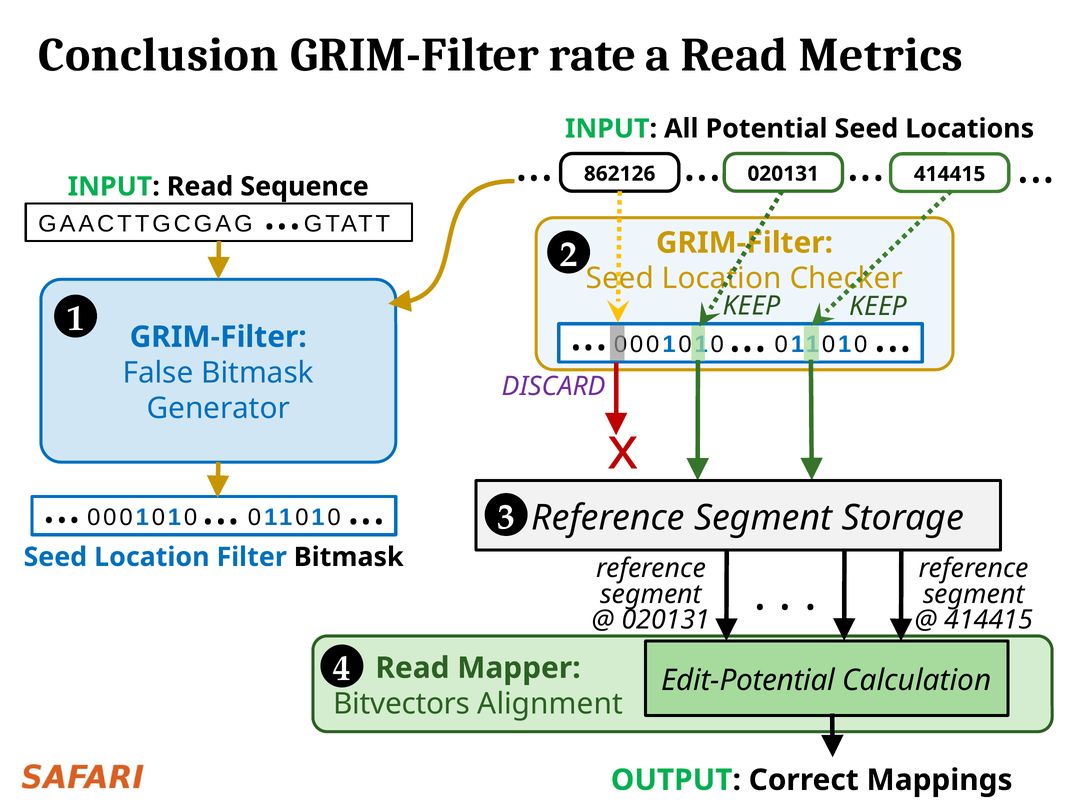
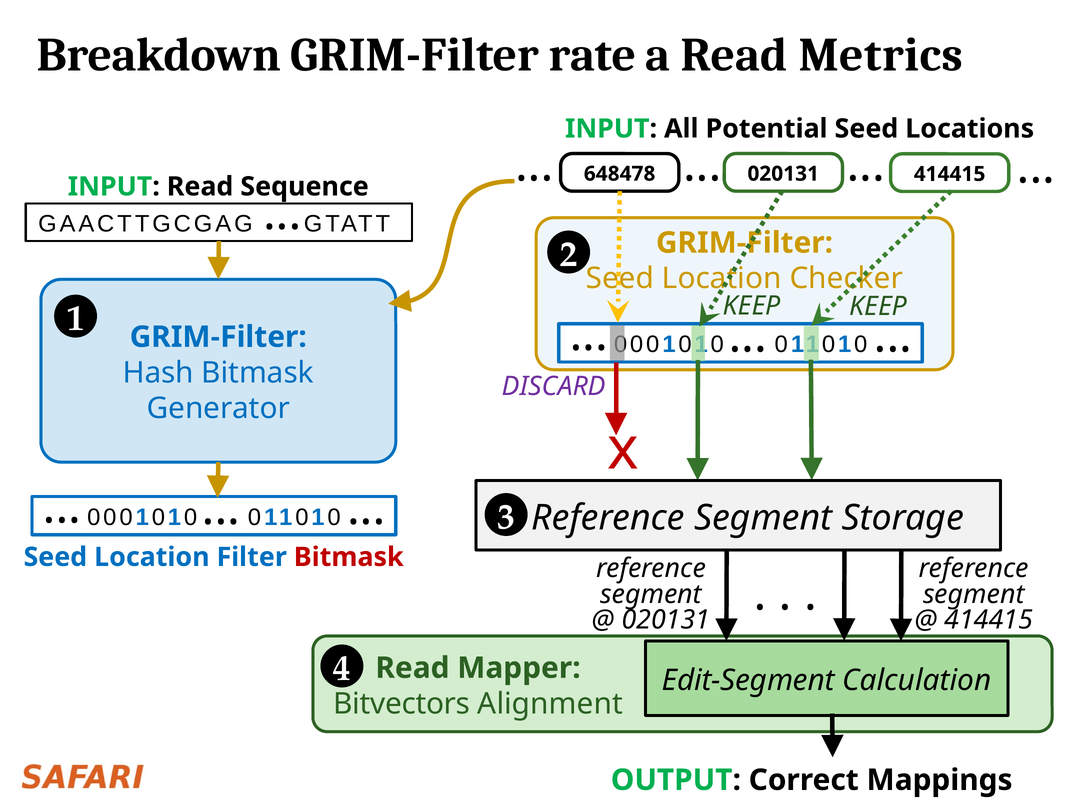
Conclusion: Conclusion -> Breakdown
862126: 862126 -> 648478
False: False -> Hash
Bitmask at (349, 557) colour: black -> red
Edit-Potential: Edit-Potential -> Edit-Segment
